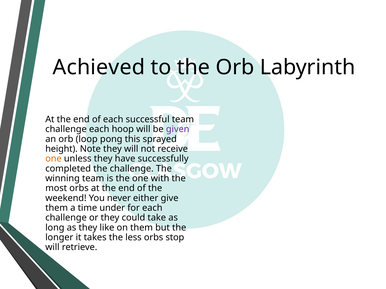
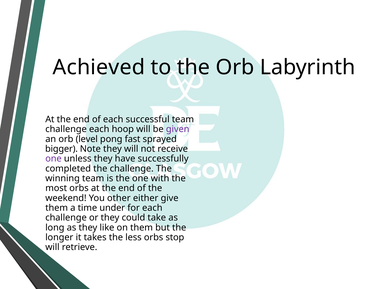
loop: loop -> level
this: this -> fast
height: height -> bigger
one at (53, 159) colour: orange -> purple
never: never -> other
